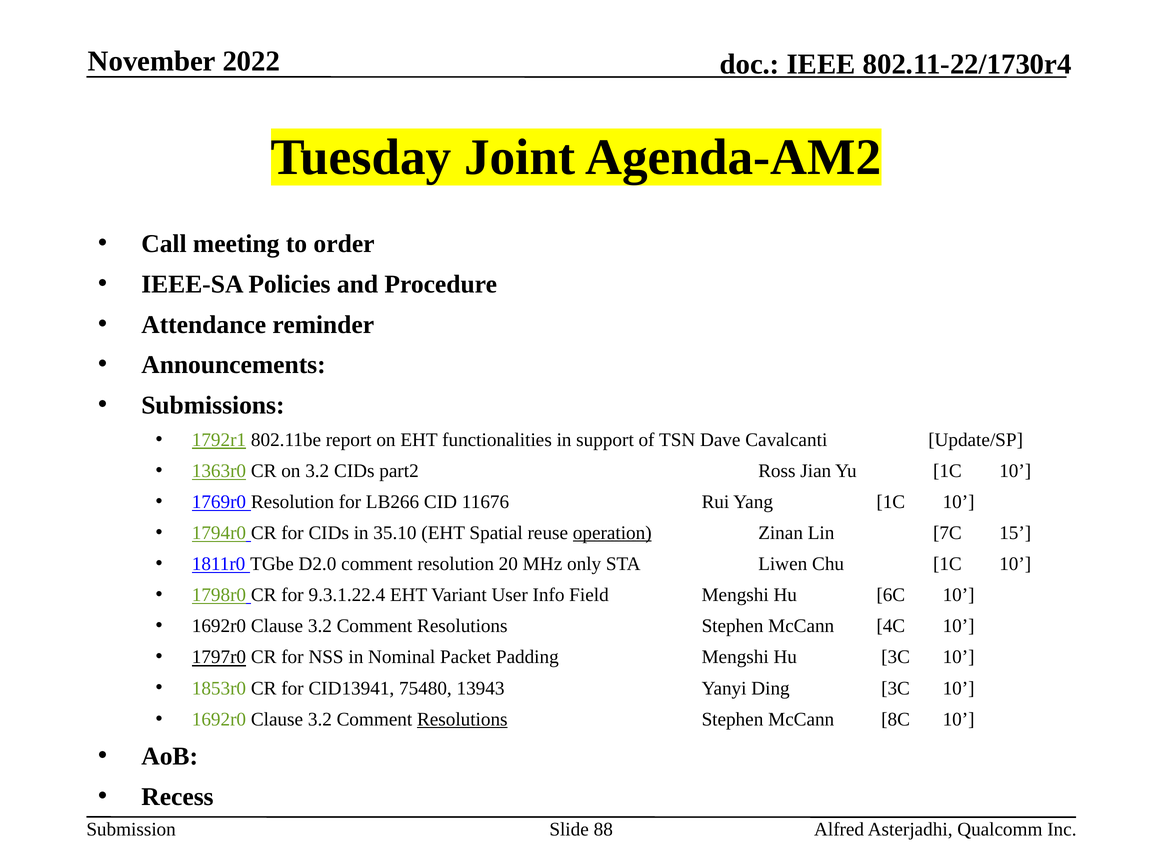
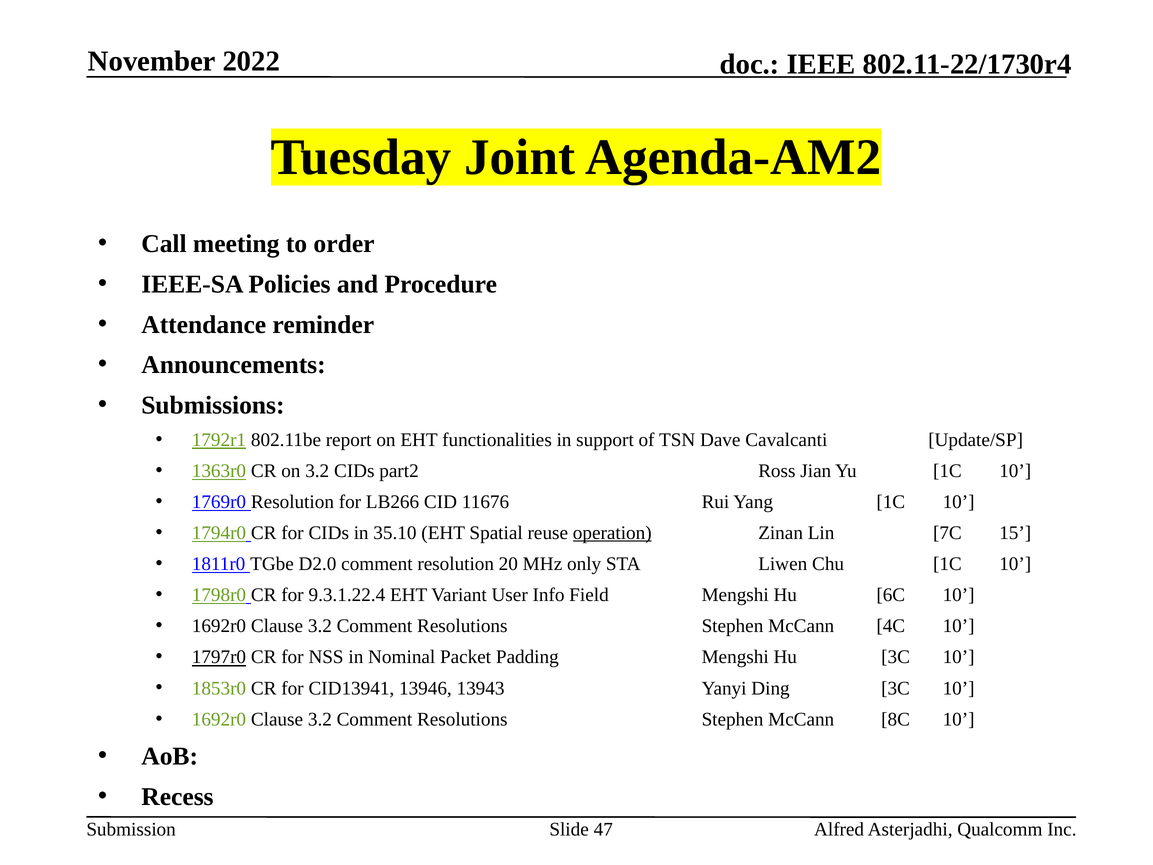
75480: 75480 -> 13946
Resolutions at (462, 719) underline: present -> none
88: 88 -> 47
